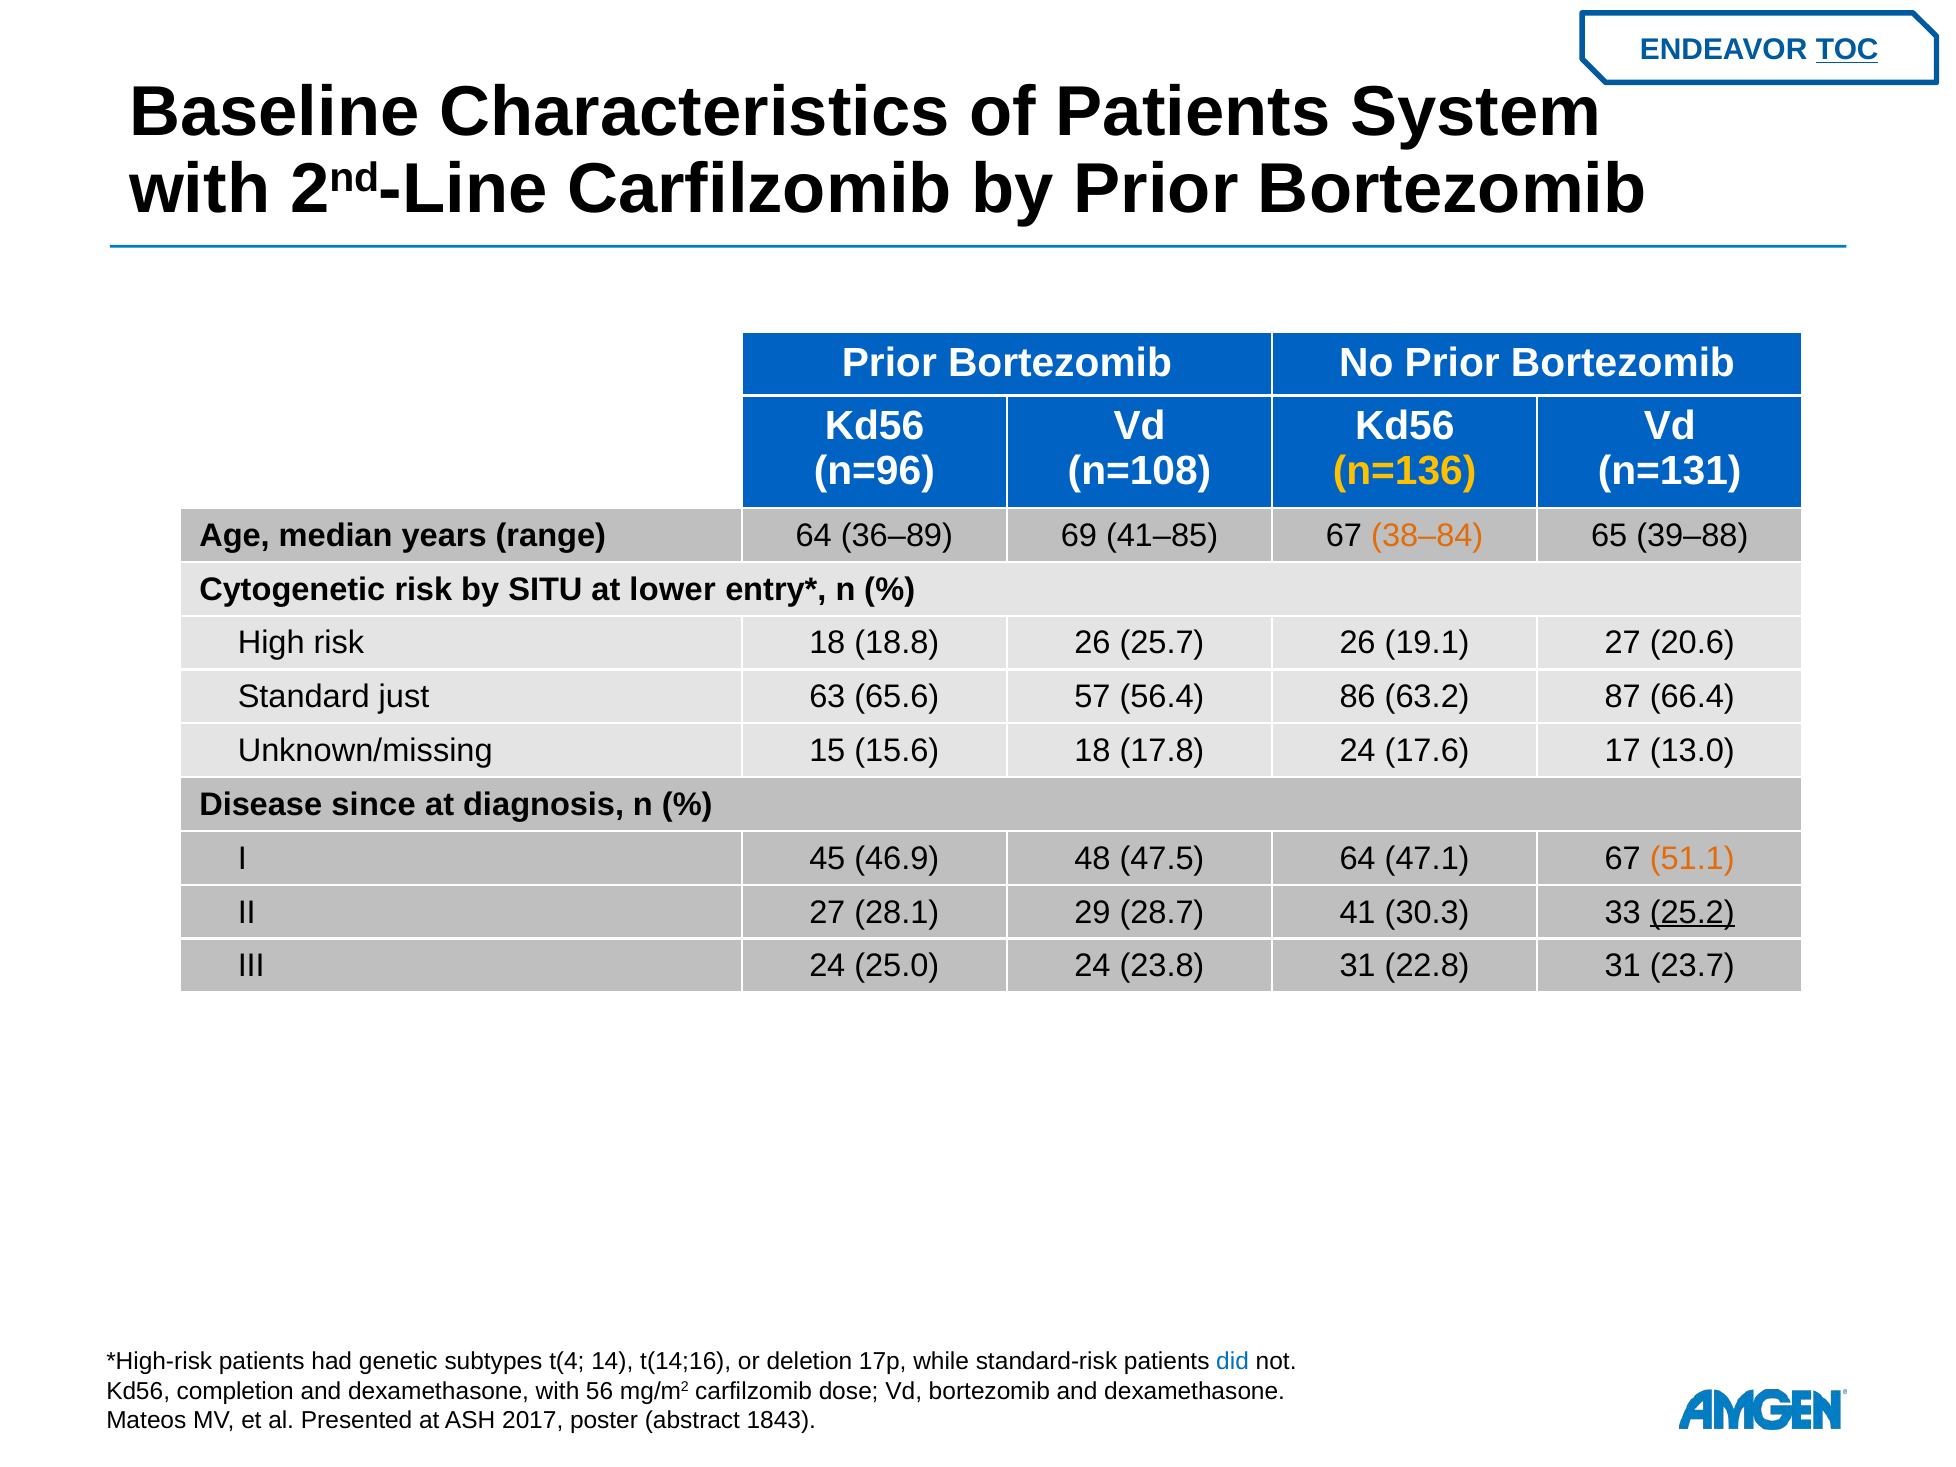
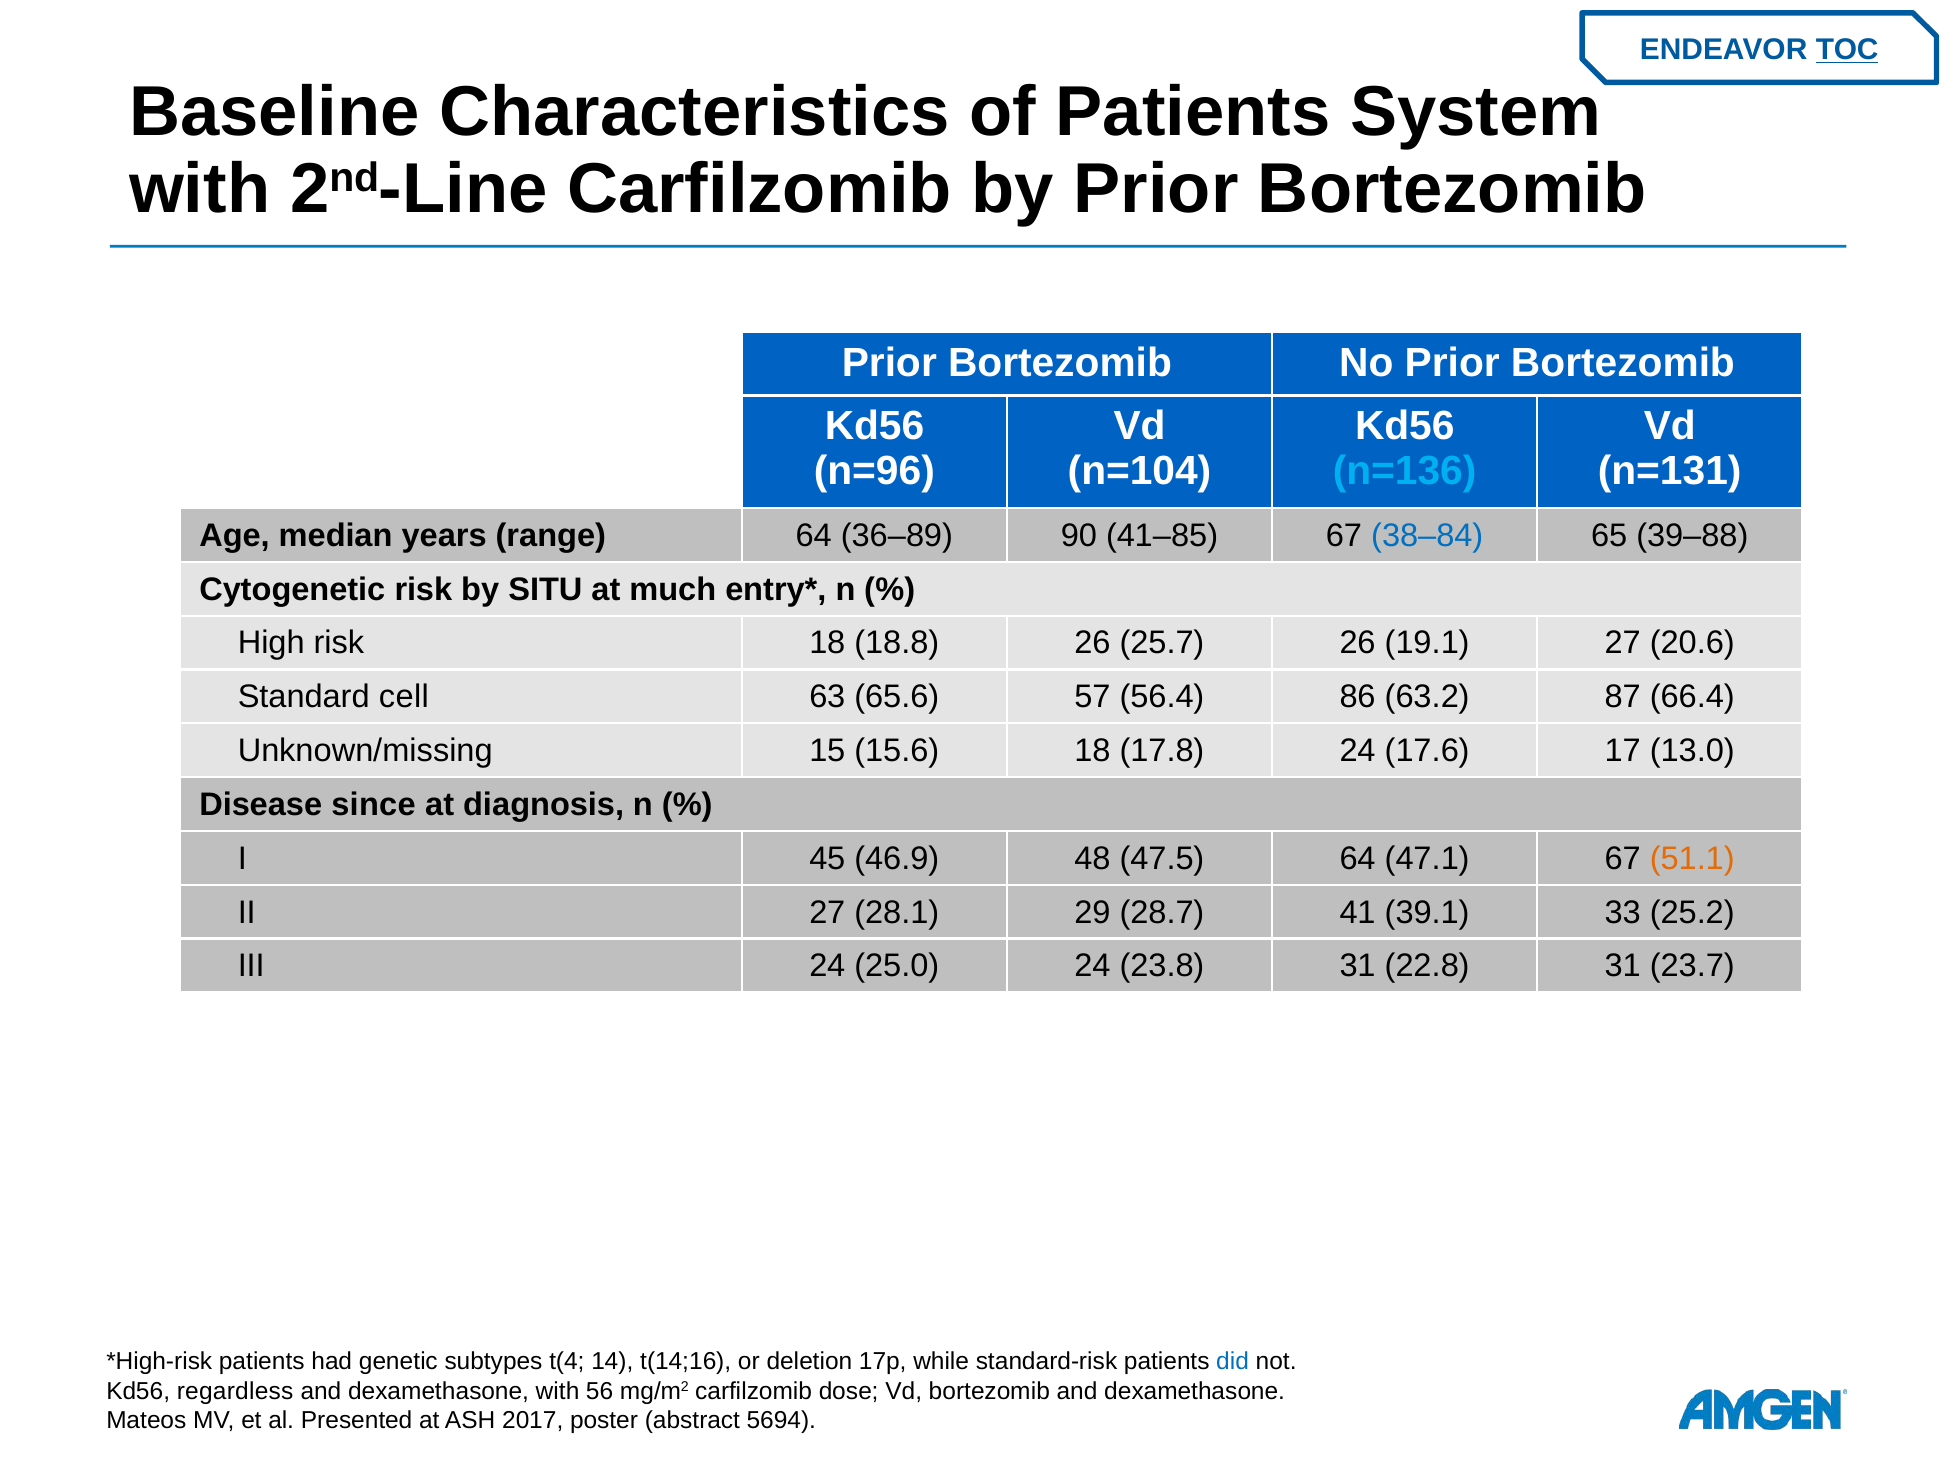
n=108: n=108 -> n=104
n=136 colour: yellow -> light blue
69: 69 -> 90
38–84 colour: orange -> blue
lower: lower -> much
just: just -> cell
30.3: 30.3 -> 39.1
25.2 underline: present -> none
completion: completion -> regardless
1843: 1843 -> 5694
